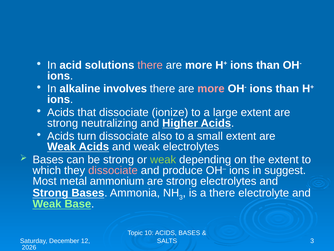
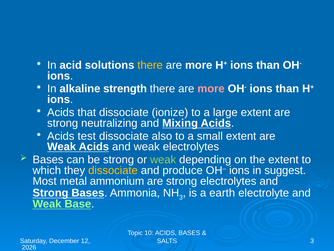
there at (150, 65) colour: pink -> yellow
involves: involves -> strength
Higher: Higher -> Mixing
turn: turn -> test
dissociate at (113, 170) colour: pink -> yellow
a there: there -> earth
